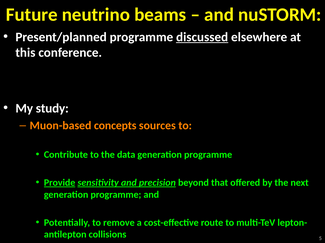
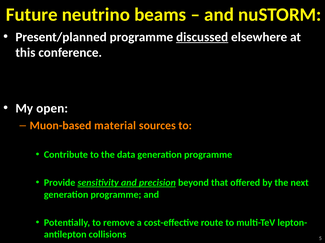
study: study -> open
concepts: concepts -> material
Provide underline: present -> none
